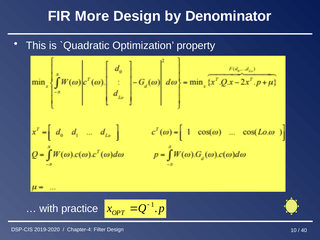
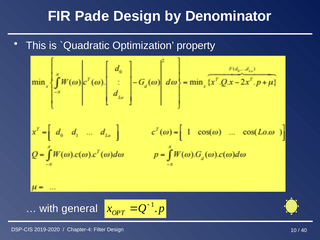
More: More -> Pade
practice: practice -> general
